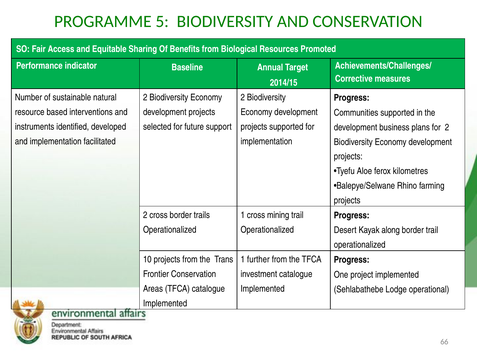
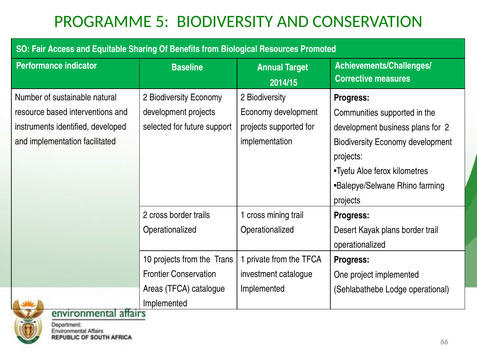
Kayak along: along -> plans
further: further -> private
